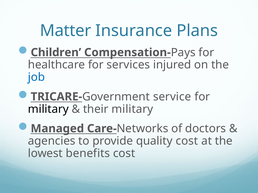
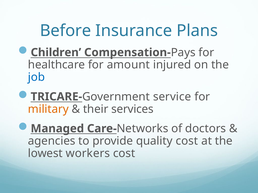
Matter: Matter -> Before
services: services -> amount
military at (48, 109) colour: black -> orange
their military: military -> services
benefits: benefits -> workers
